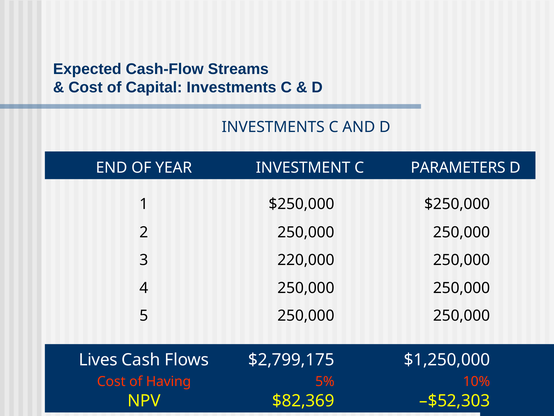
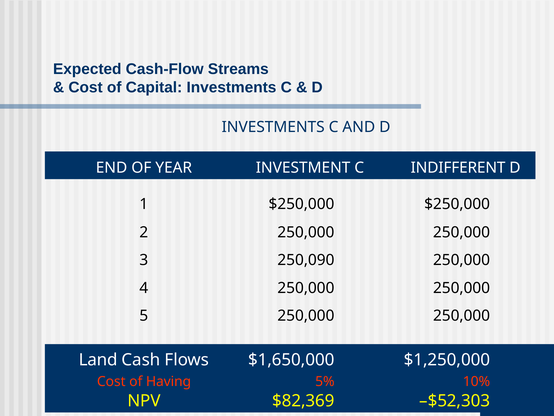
PARAMETERS: PARAMETERS -> INDIFFERENT
220,000: 220,000 -> 250,090
Lives: Lives -> Land
$2,799,175: $2,799,175 -> $1,650,000
